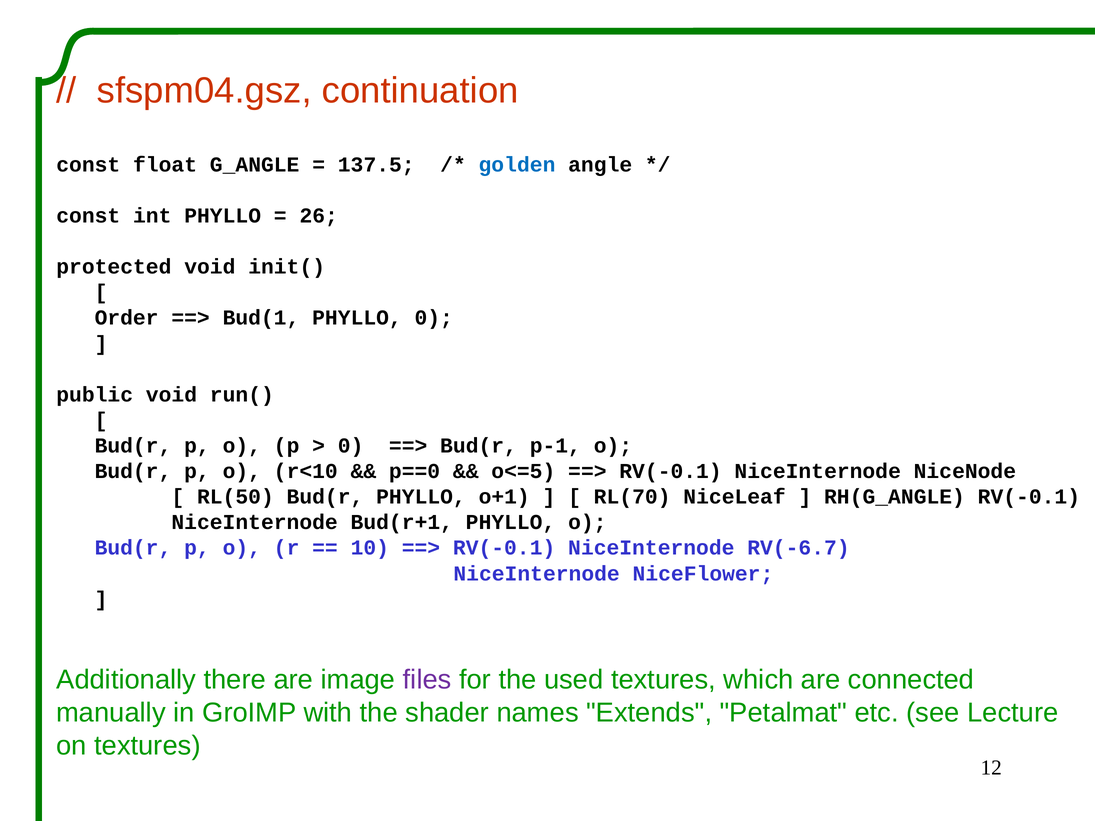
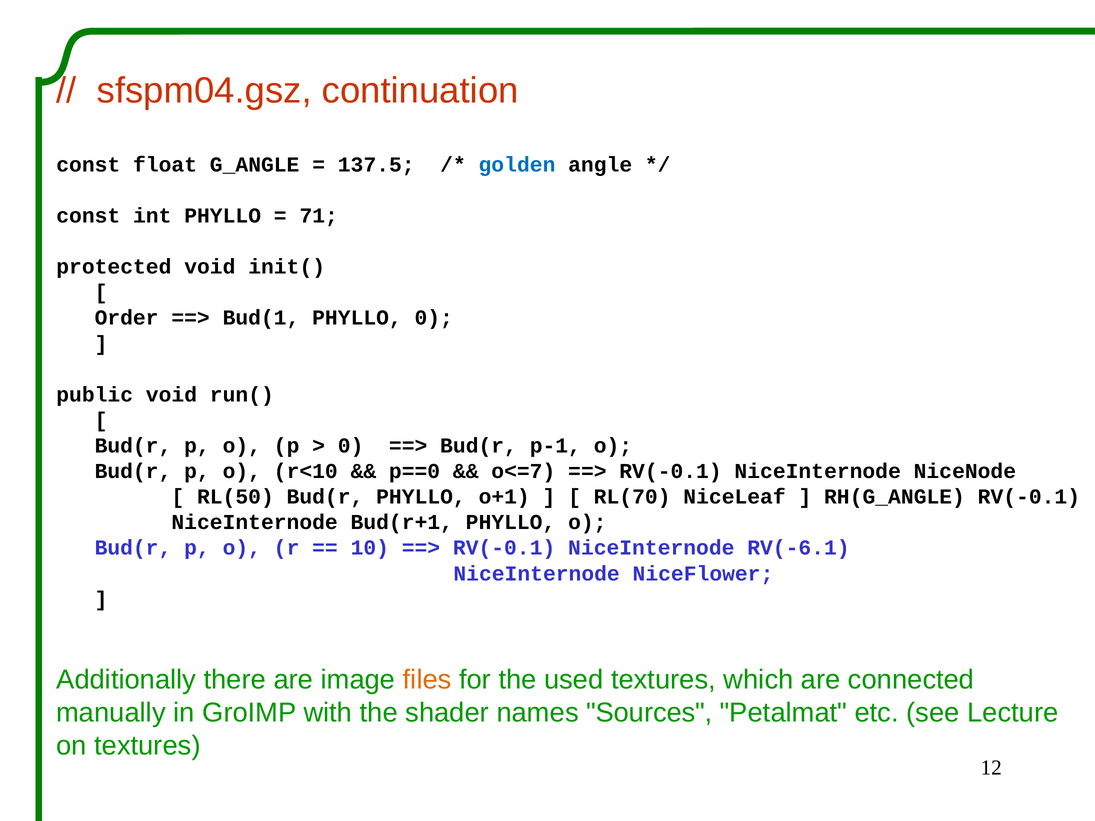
26: 26 -> 71
o<=5: o<=5 -> o<=7
RV(-6.7: RV(-6.7 -> RV(-6.1
files colour: purple -> orange
Extends: Extends -> Sources
